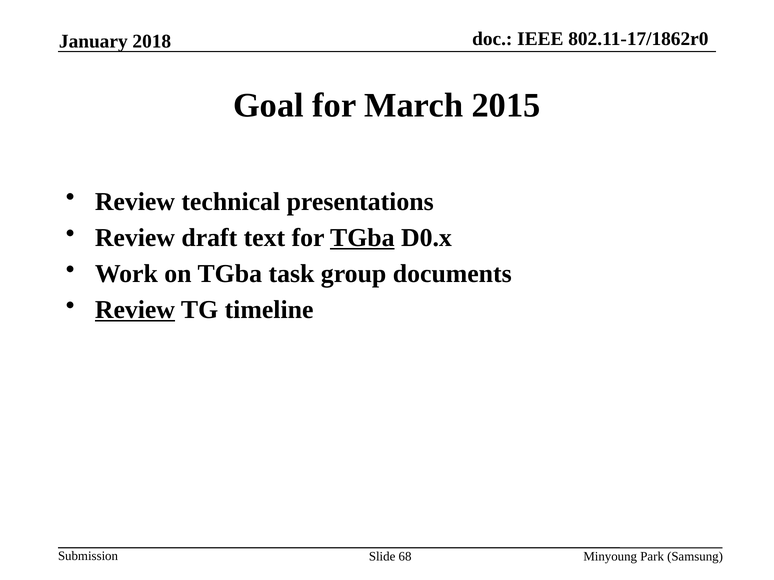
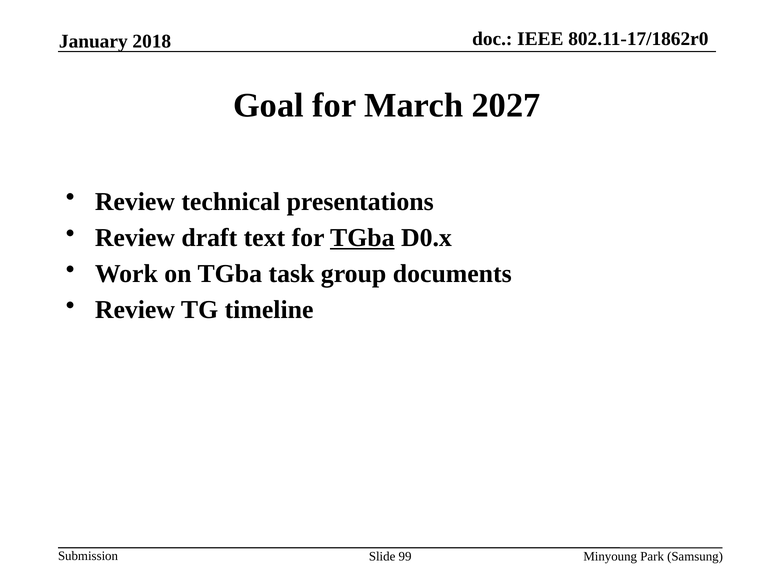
2015: 2015 -> 2027
Review at (135, 310) underline: present -> none
68: 68 -> 99
